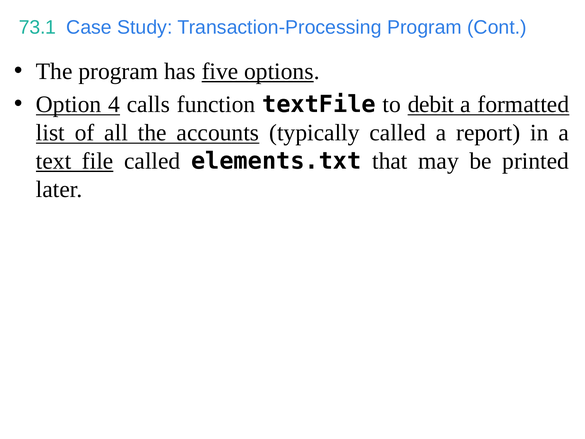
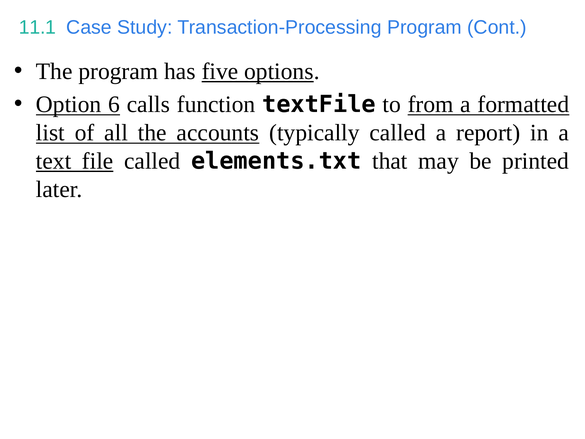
73.1: 73.1 -> 11.1
4: 4 -> 6
debit: debit -> from
